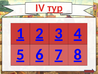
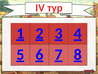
тур underline: present -> none
